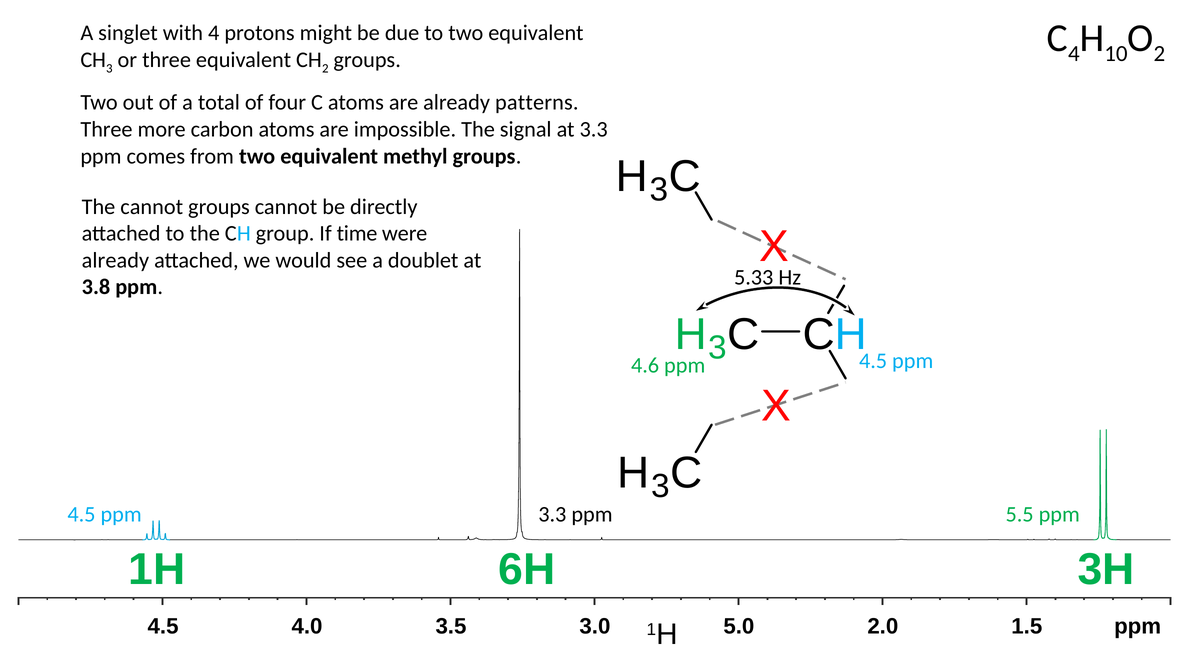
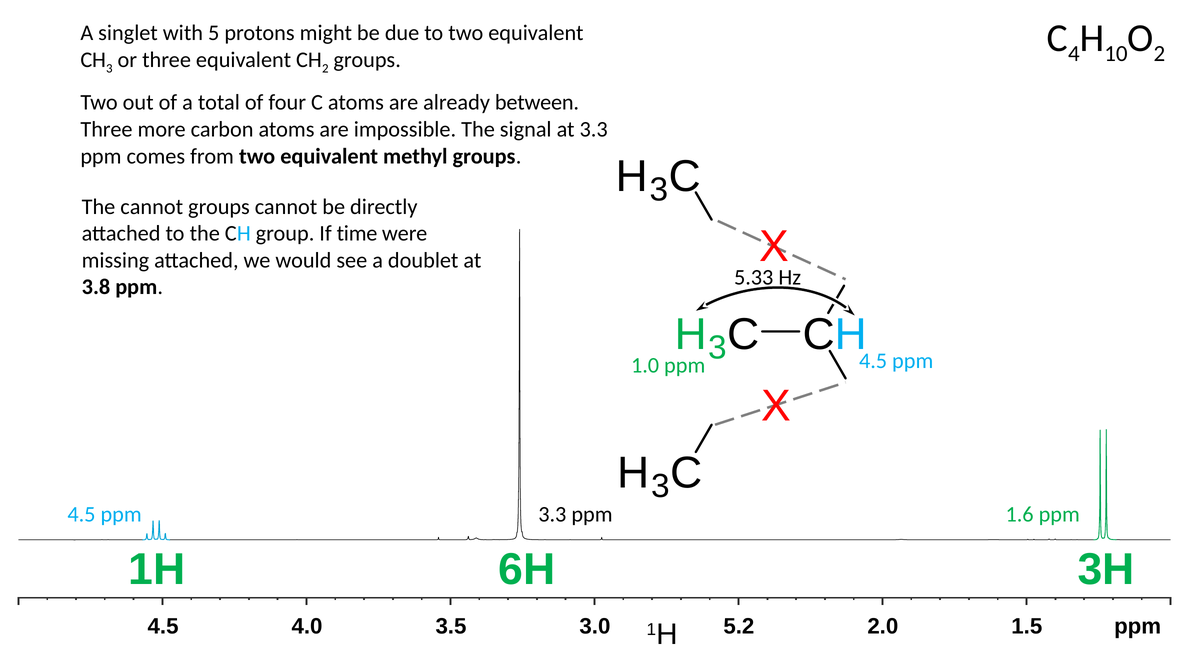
with 4: 4 -> 5
patterns: patterns -> between
already at (115, 260): already -> missing
4.6: 4.6 -> 1.0
5.5: 5.5 -> 1.6
5.0: 5.0 -> 5.2
